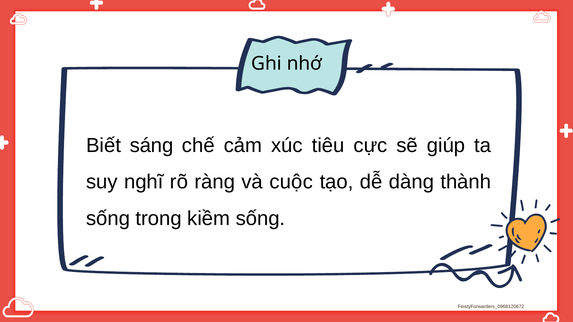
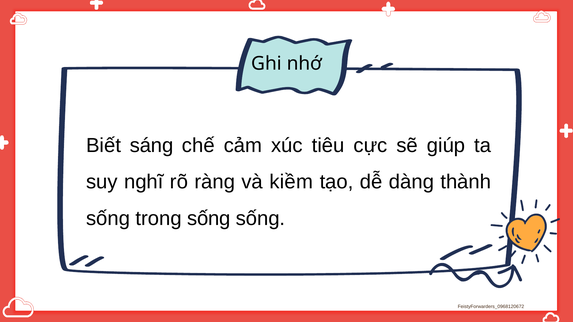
cuộc: cuộc -> kiềm
trong kiềm: kiềm -> sống
